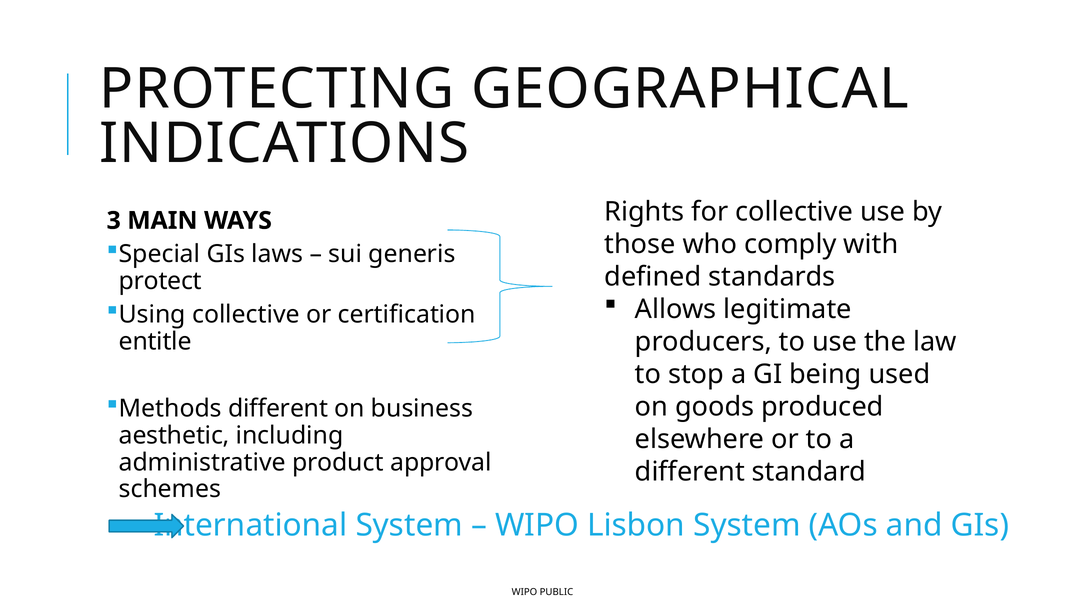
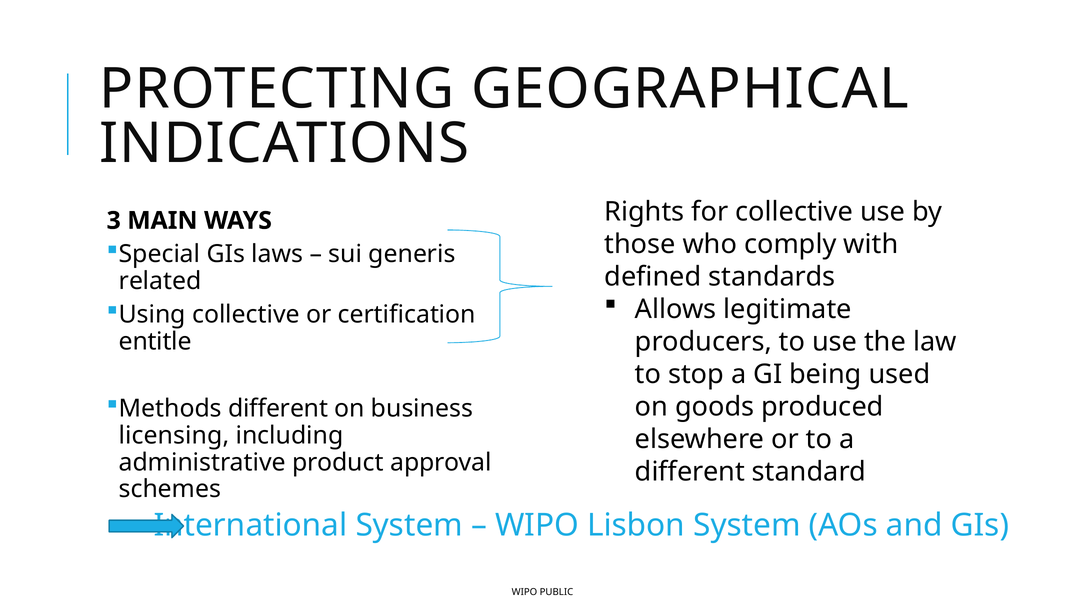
protect: protect -> related
aesthetic: aesthetic -> licensing
